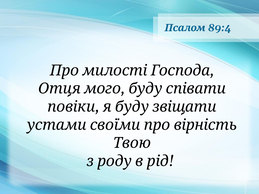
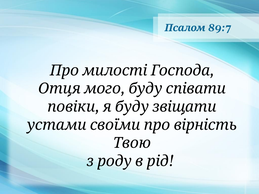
89:4: 89:4 -> 89:7
